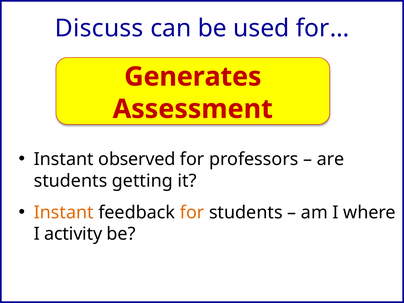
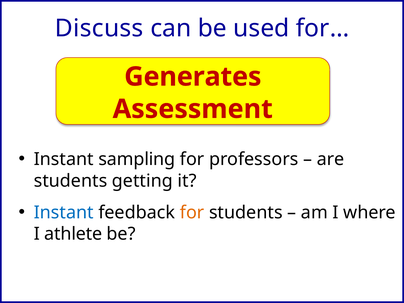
observed: observed -> sampling
Instant at (64, 212) colour: orange -> blue
activity: activity -> athlete
